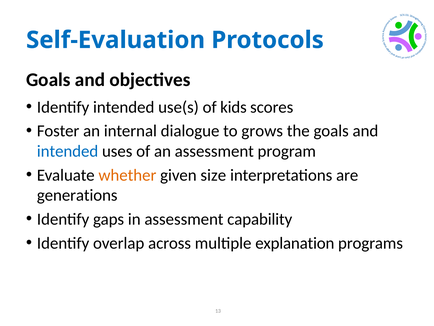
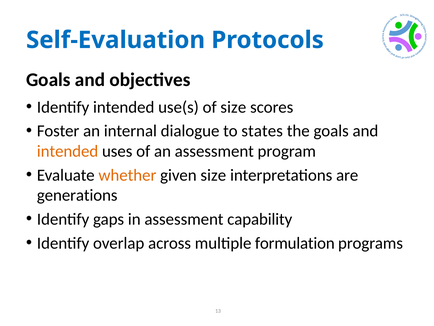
of kids: kids -> size
grows: grows -> states
intended at (68, 151) colour: blue -> orange
explanation: explanation -> formulation
